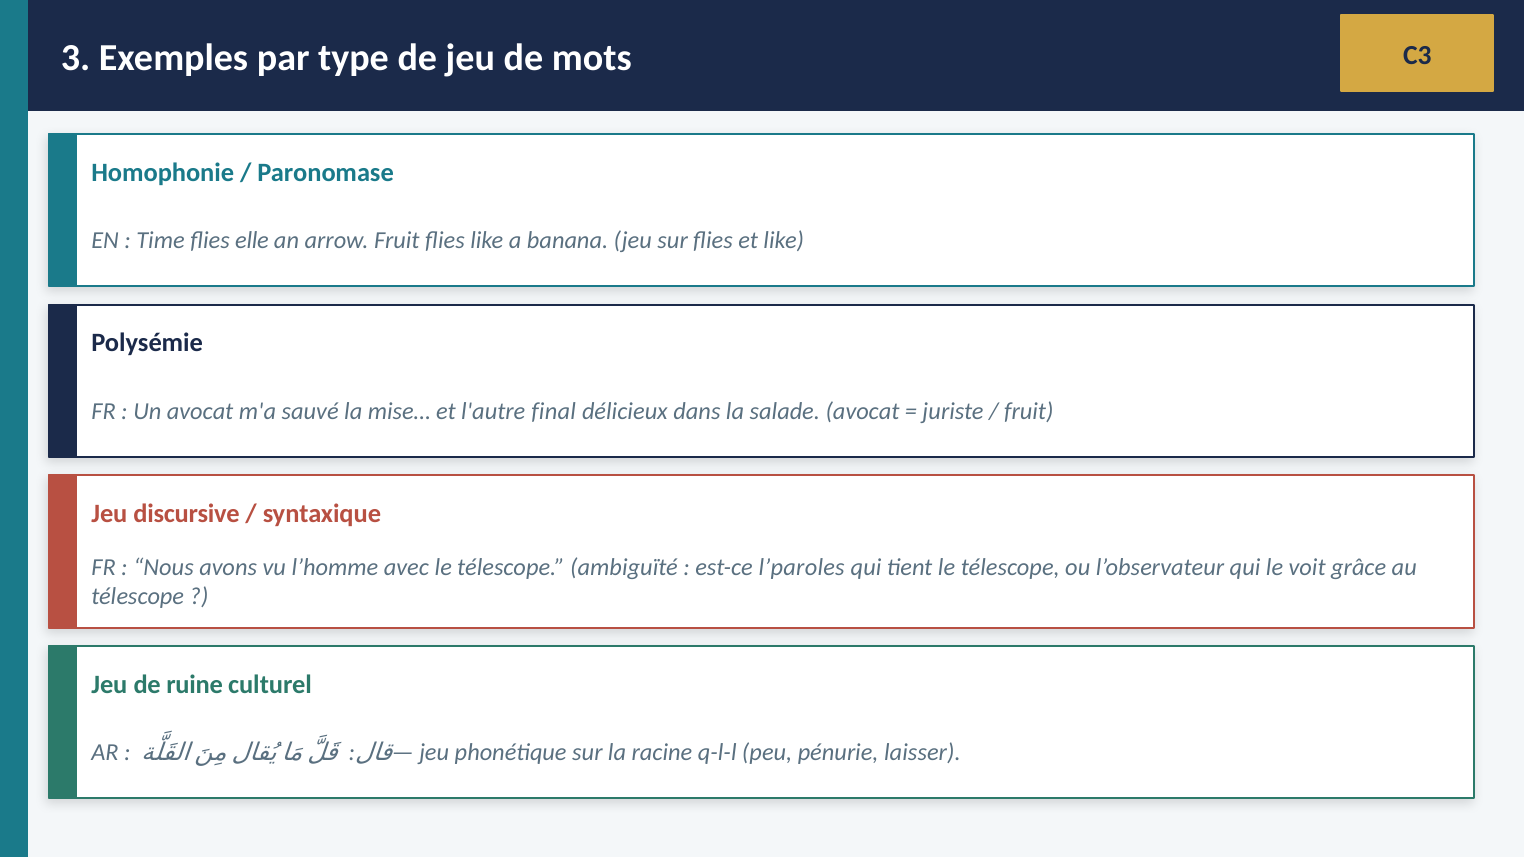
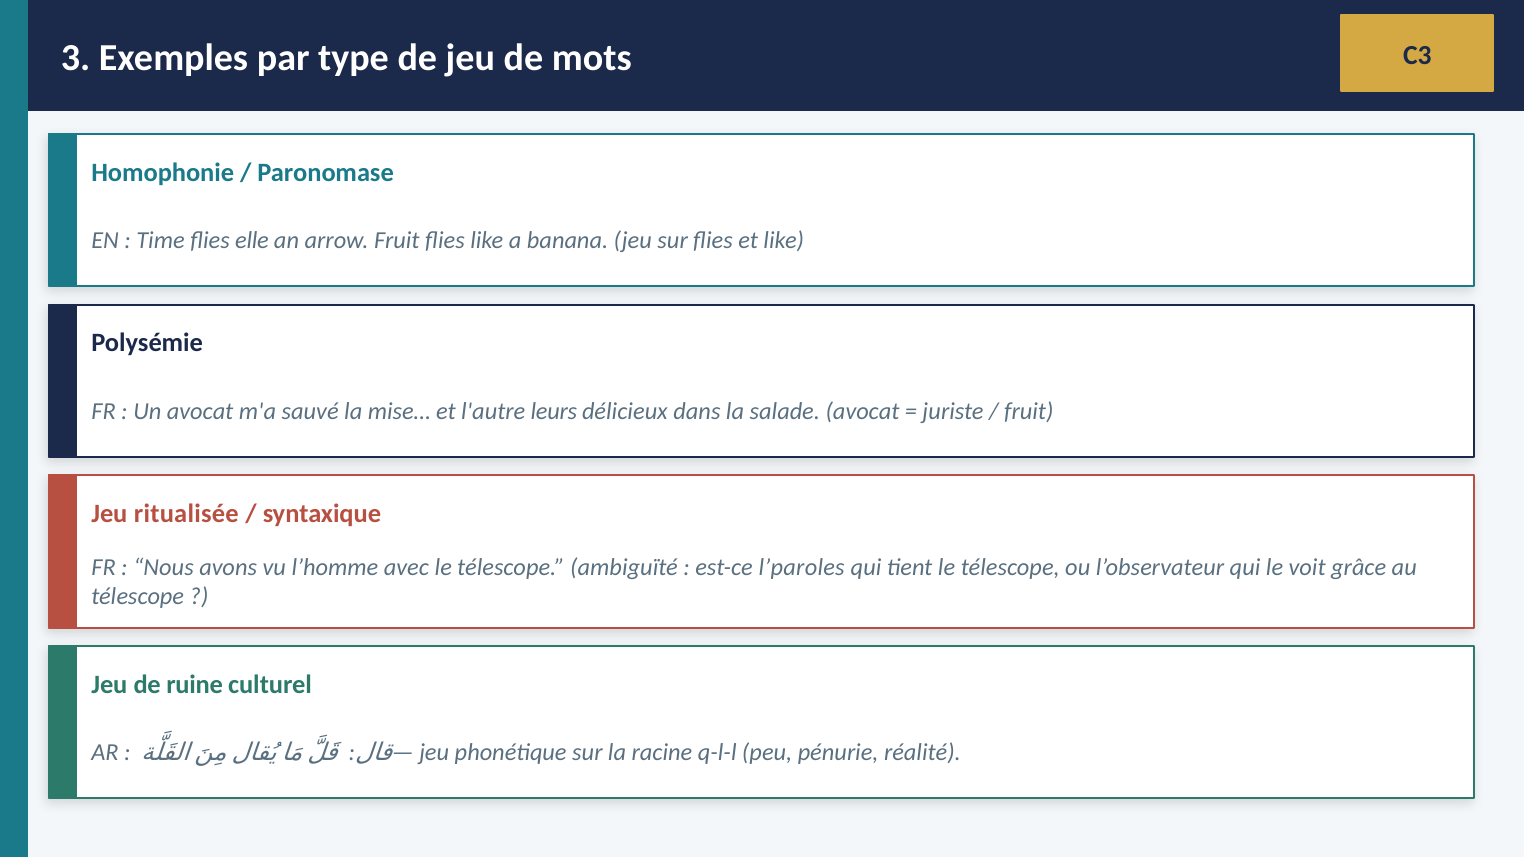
final: final -> leurs
discursive: discursive -> ritualisée
laisser: laisser -> réalité
